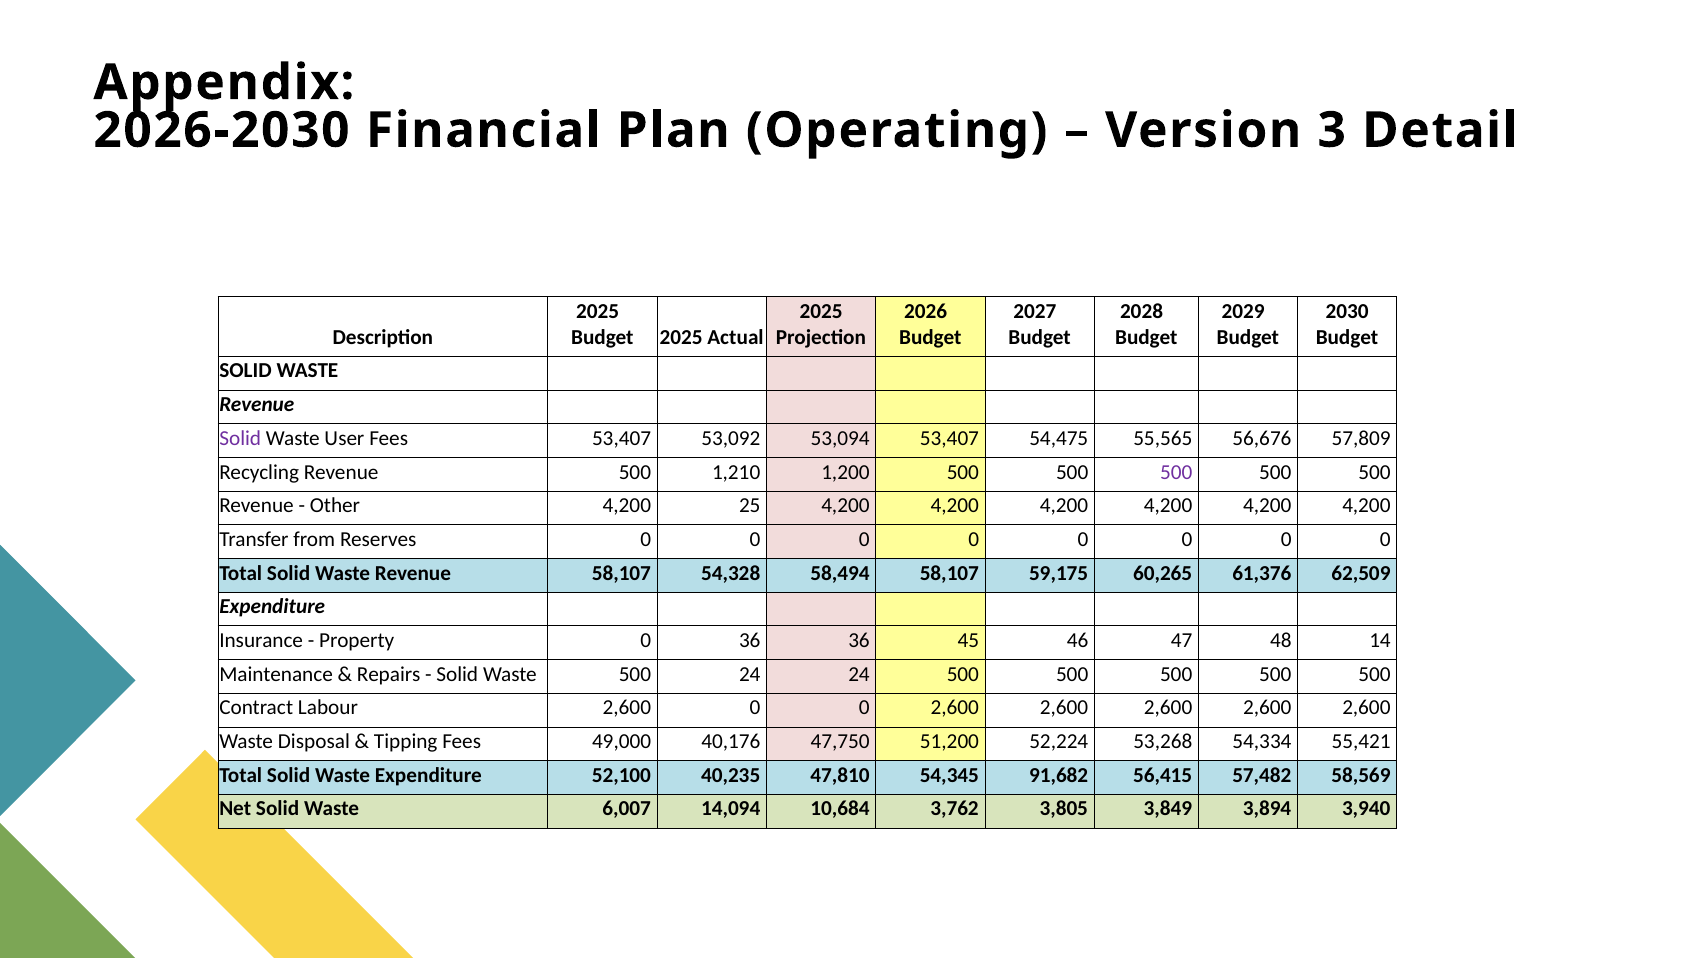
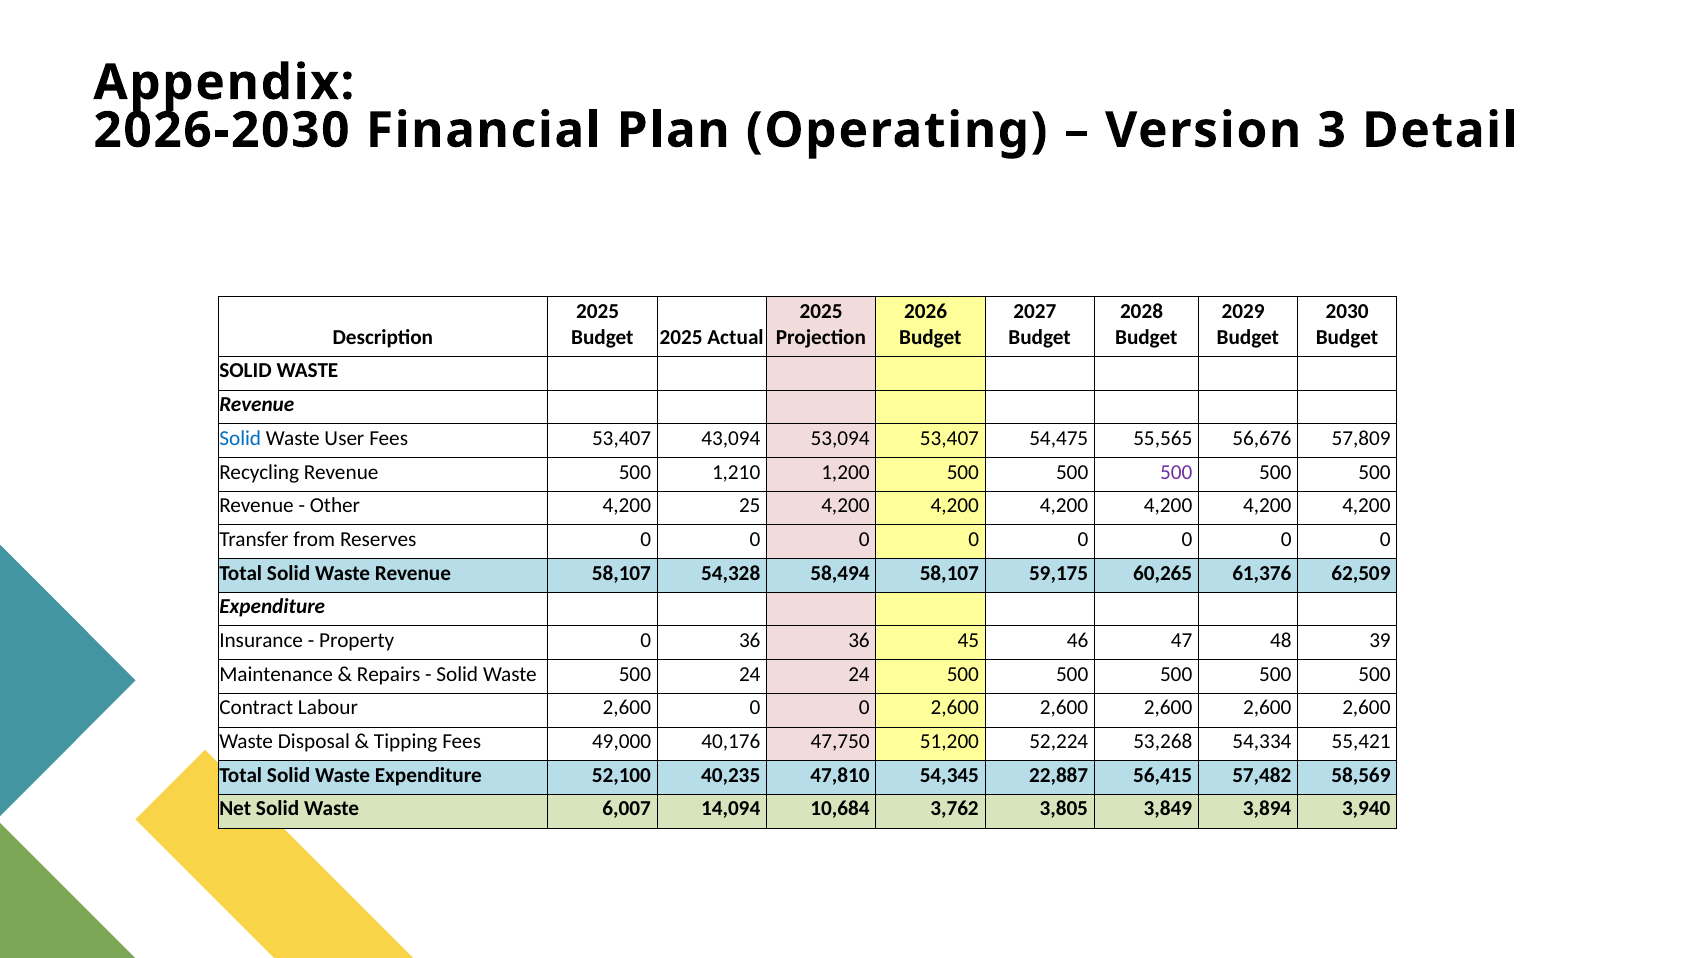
Solid at (240, 438) colour: purple -> blue
53,092: 53,092 -> 43,094
14: 14 -> 39
91,682: 91,682 -> 22,887
